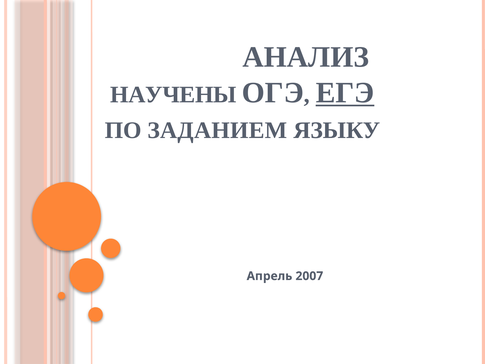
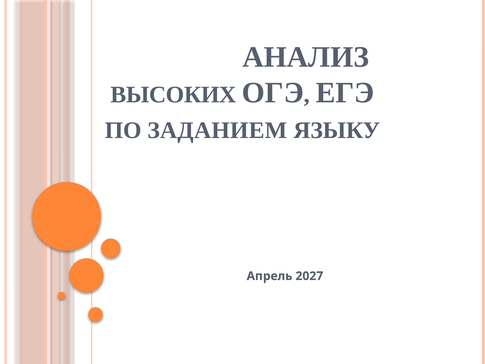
НАУЧЕНЫ: НАУЧЕНЫ -> ВЫСОКИХ
ЕГЭ underline: present -> none
2007: 2007 -> 2027
